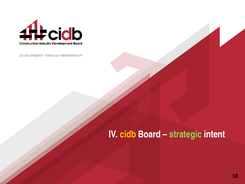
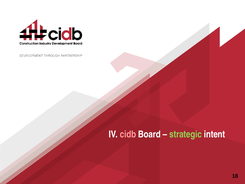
cidb colour: yellow -> pink
